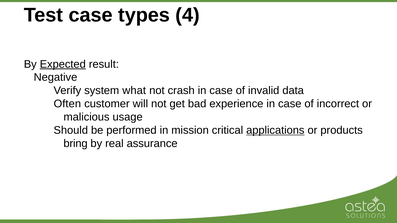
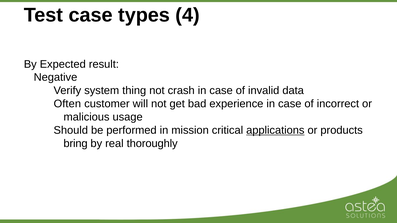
Expected underline: present -> none
what: what -> thing
assurance: assurance -> thoroughly
